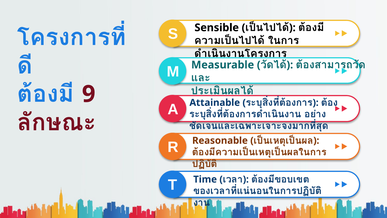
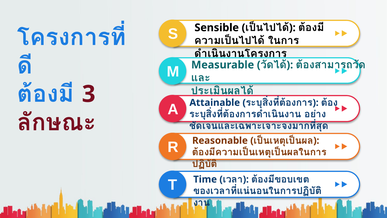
9: 9 -> 3
